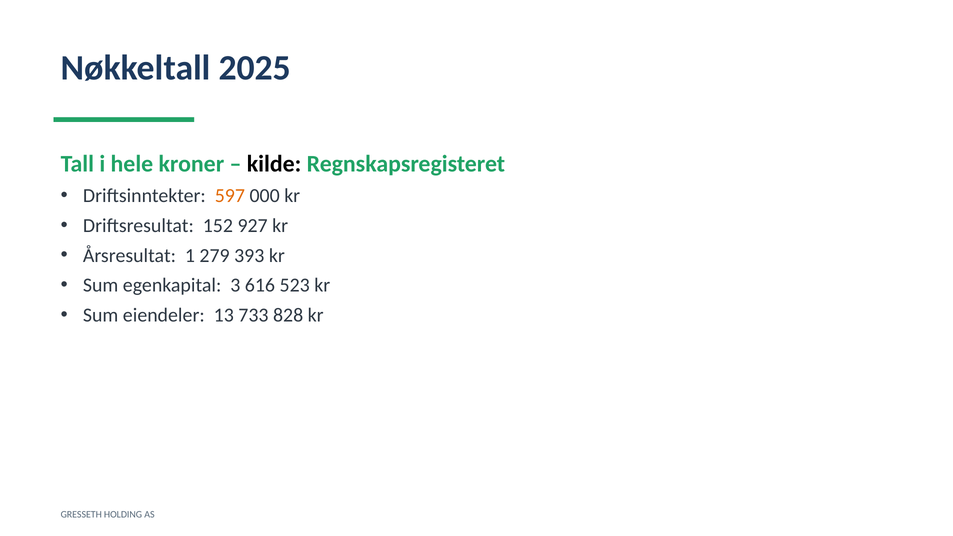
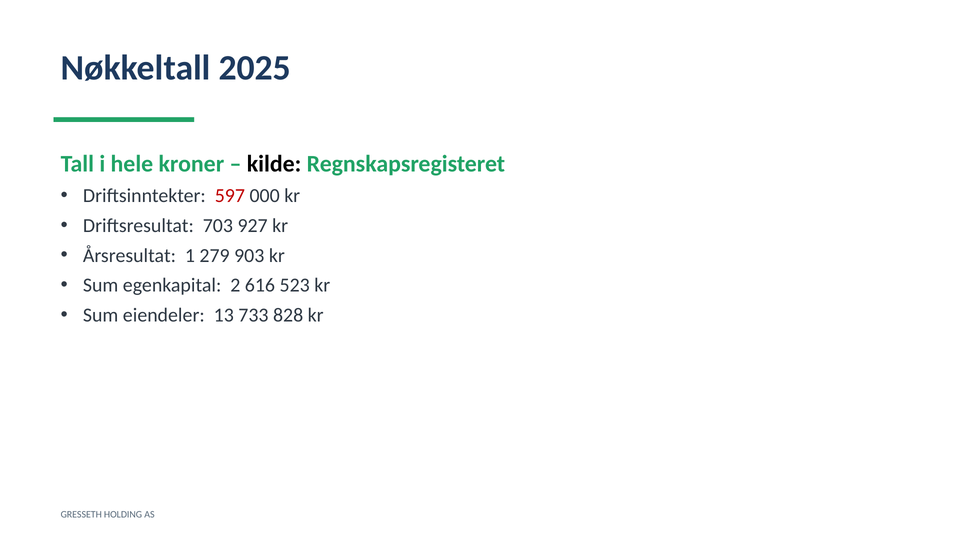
597 colour: orange -> red
152: 152 -> 703
393: 393 -> 903
3: 3 -> 2
